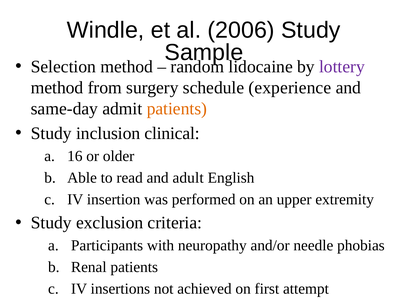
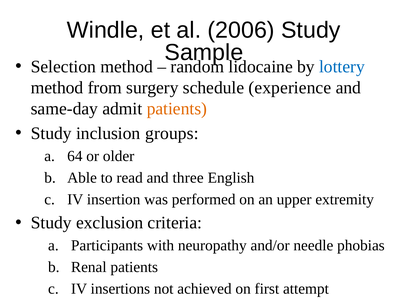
lottery colour: purple -> blue
clinical: clinical -> groups
16: 16 -> 64
adult: adult -> three
